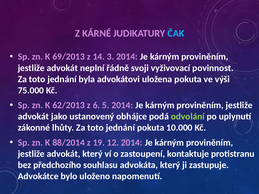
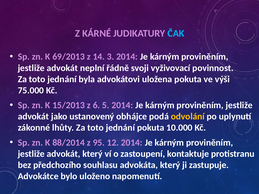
62/2013: 62/2013 -> 15/2013
odvolání colour: light green -> yellow
19: 19 -> 95
